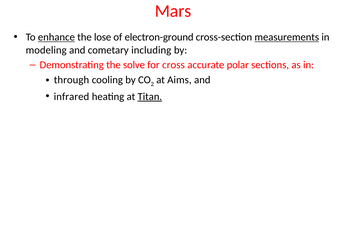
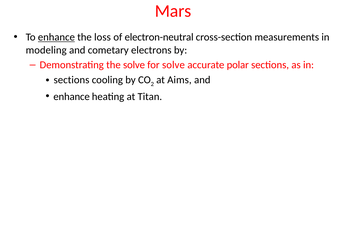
lose: lose -> loss
electron-ground: electron-ground -> electron-neutral
measurements underline: present -> none
including: including -> electrons
for cross: cross -> solve
through at (71, 80): through -> sections
infrared at (71, 96): infrared -> enhance
Titan underline: present -> none
